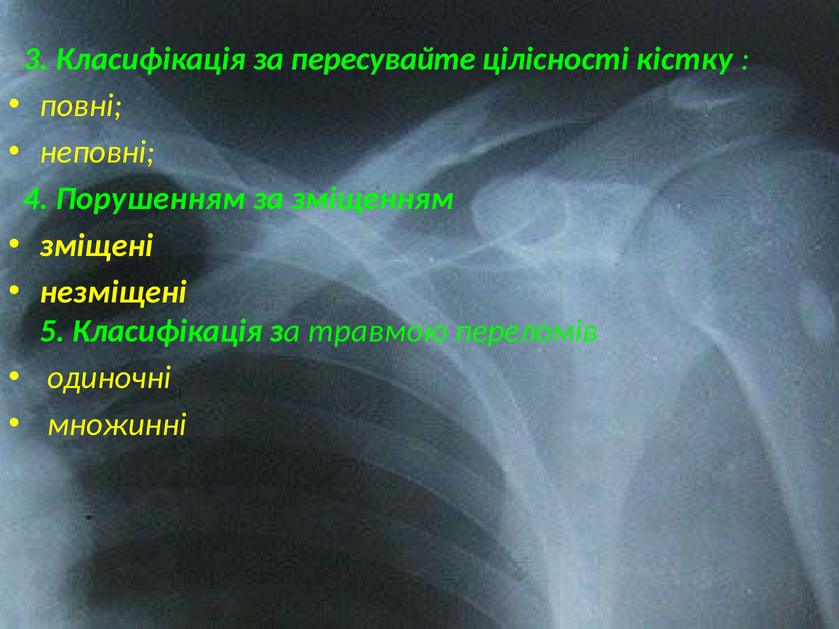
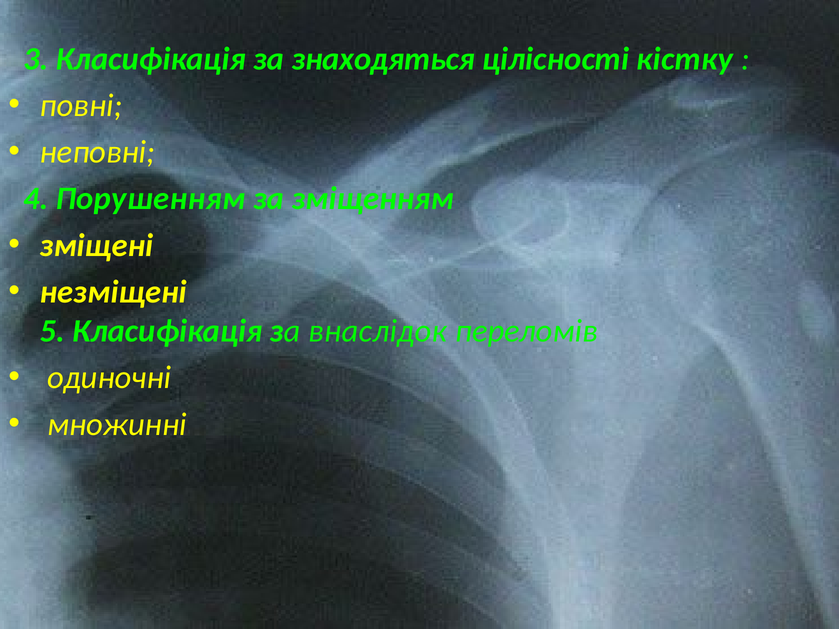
пересувайте: пересувайте -> знаходяться
травмою: травмою -> внаслідок
